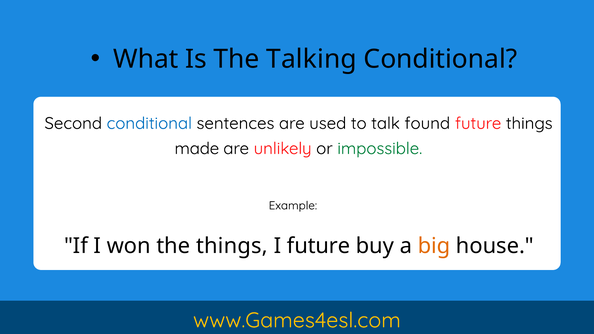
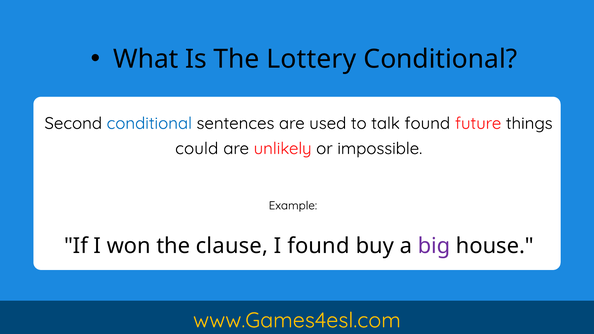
Talking: Talking -> Lottery
made: made -> could
impossible colour: green -> black
the things: things -> clause
I future: future -> found
big colour: orange -> purple
